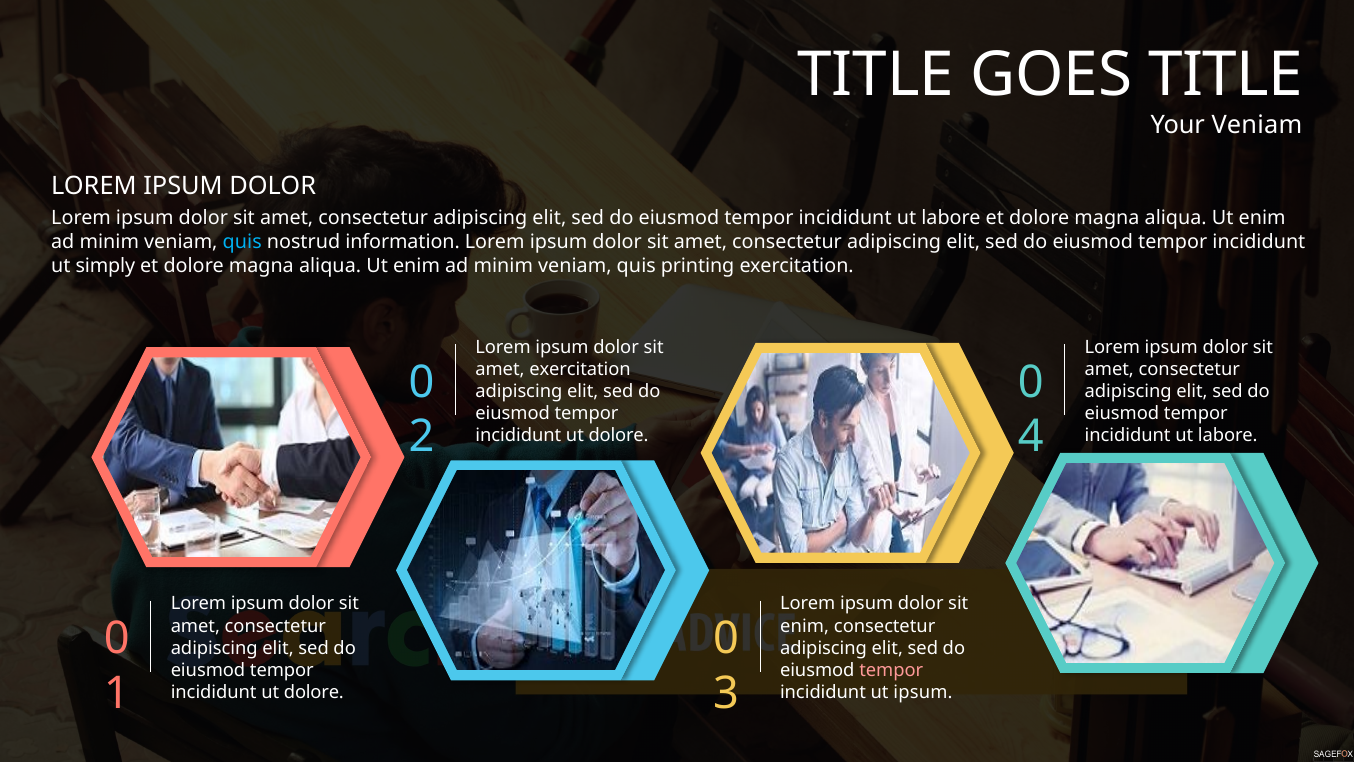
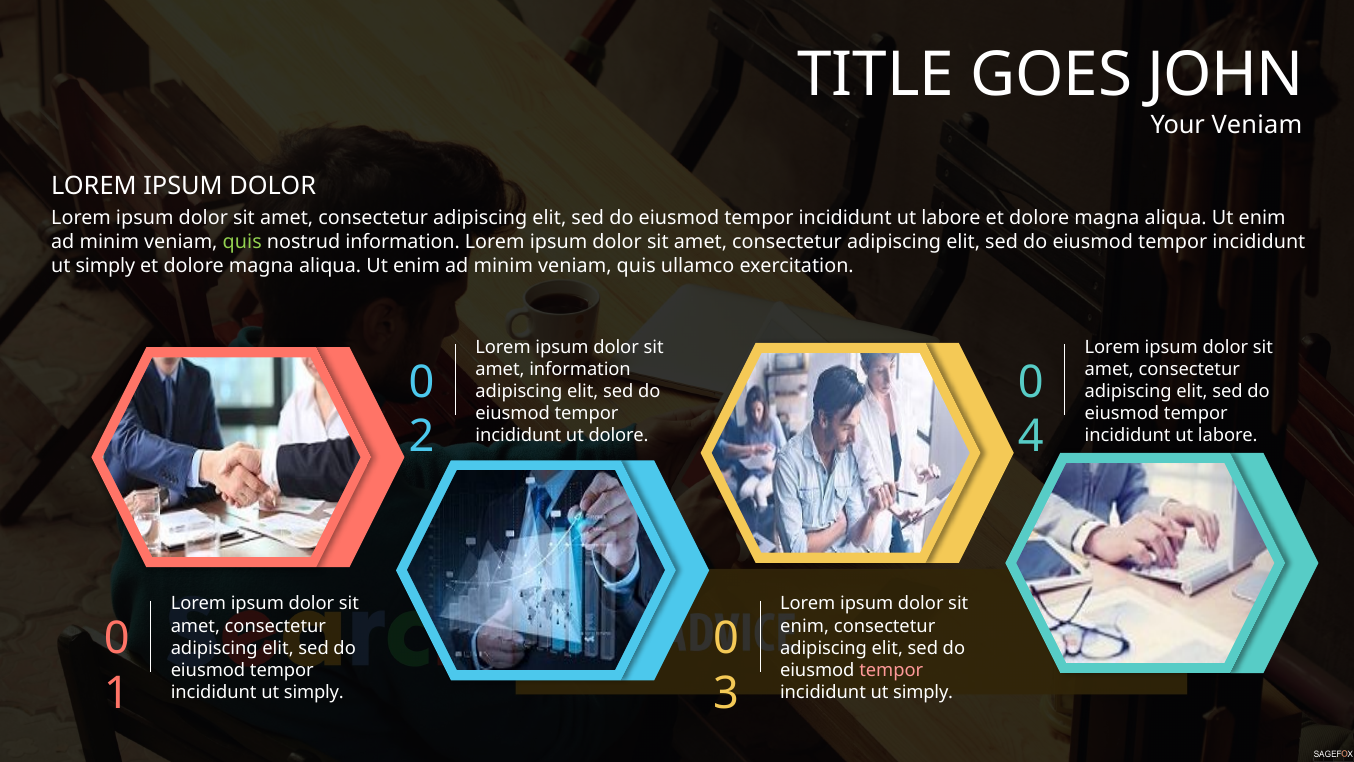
GOES TITLE: TITLE -> JOHN
quis at (242, 242) colour: light blue -> light green
printing: printing -> ullamco
amet exercitation: exercitation -> information
dolore at (314, 692): dolore -> simply
ipsum at (923, 692): ipsum -> simply
